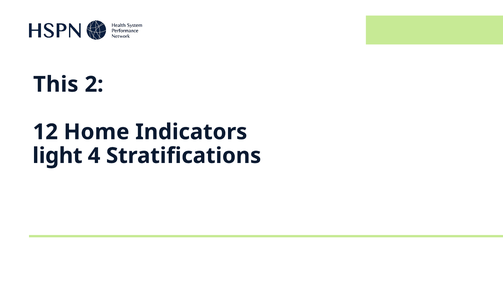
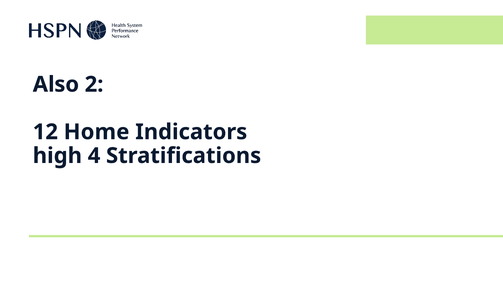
This: This -> Also
light: light -> high
